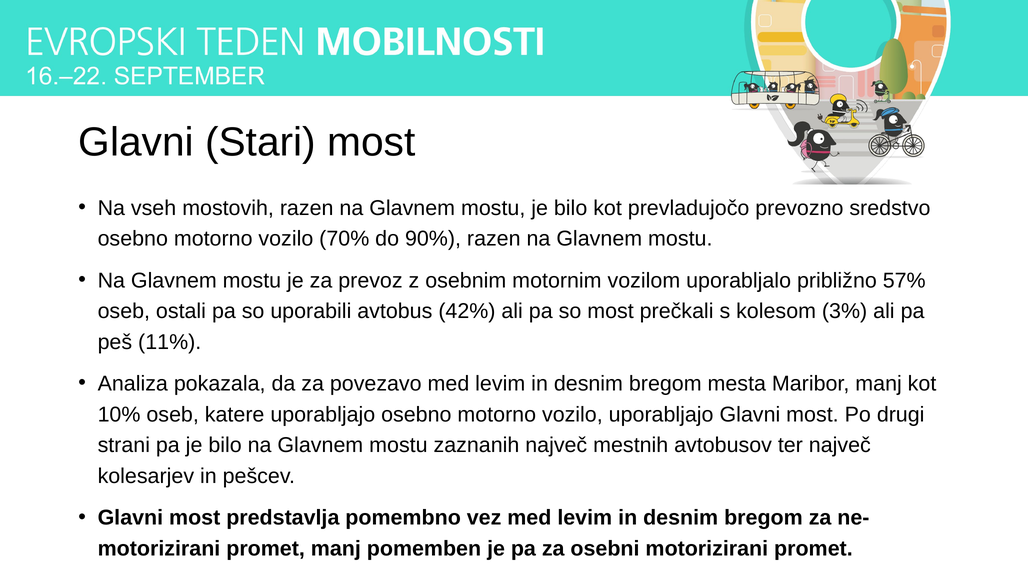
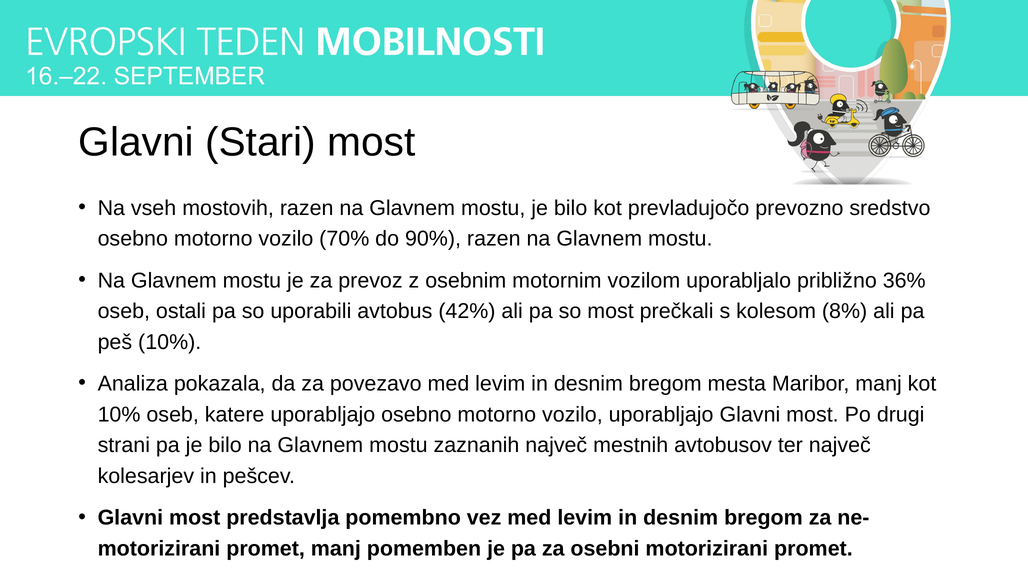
57%: 57% -> 36%
3%: 3% -> 8%
peš 11%: 11% -> 10%
